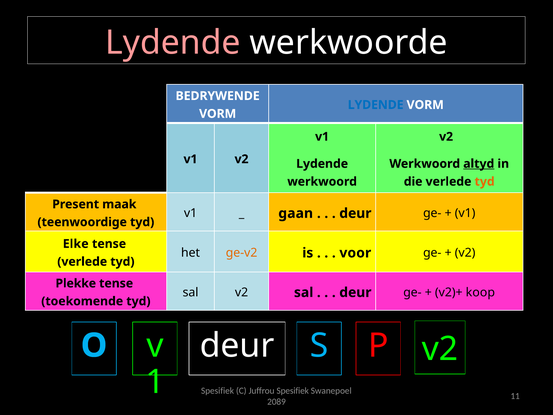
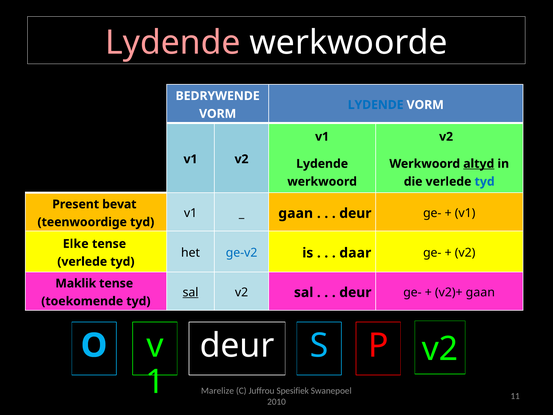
tyd at (485, 181) colour: orange -> blue
maak: maak -> bevat
ge-v2 colour: orange -> blue
voor: voor -> daar
Plekke: Plekke -> Maklik
sal at (191, 292) underline: none -> present
v2)+ koop: koop -> gaan
Spesifiek at (218, 391): Spesifiek -> Marelize
2089: 2089 -> 2010
